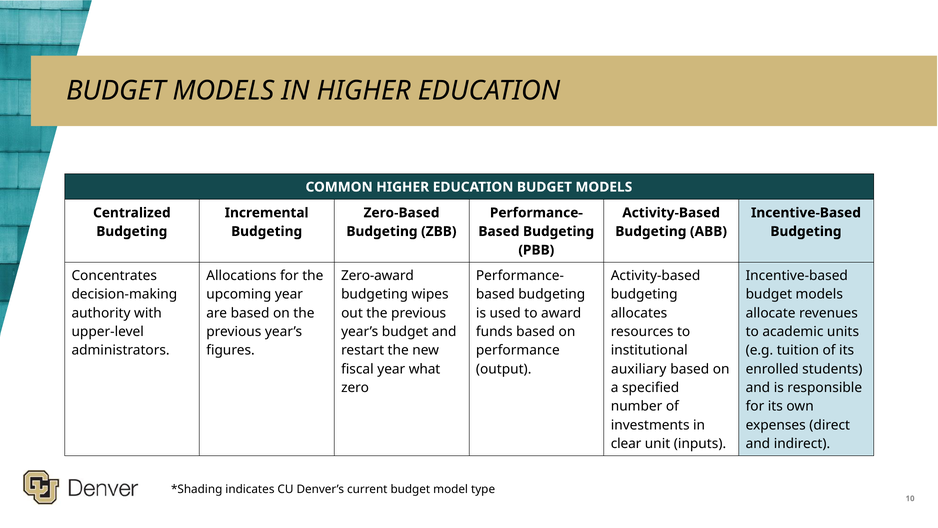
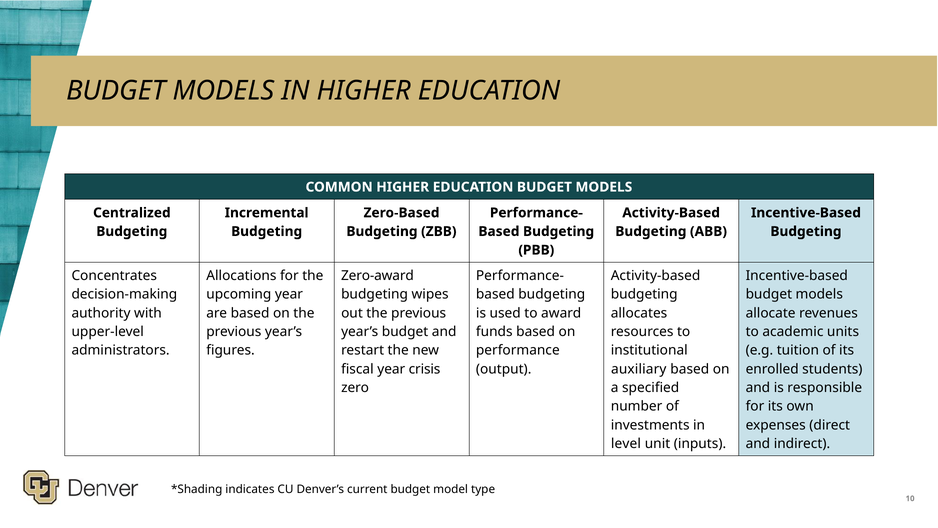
what: what -> crisis
clear: clear -> level
